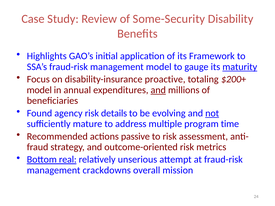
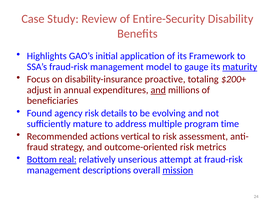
Some-Security: Some-Security -> Entire-Security
model at (39, 90): model -> adjust
not underline: present -> none
passive: passive -> vertical
crackdowns: crackdowns -> descriptions
mission underline: none -> present
